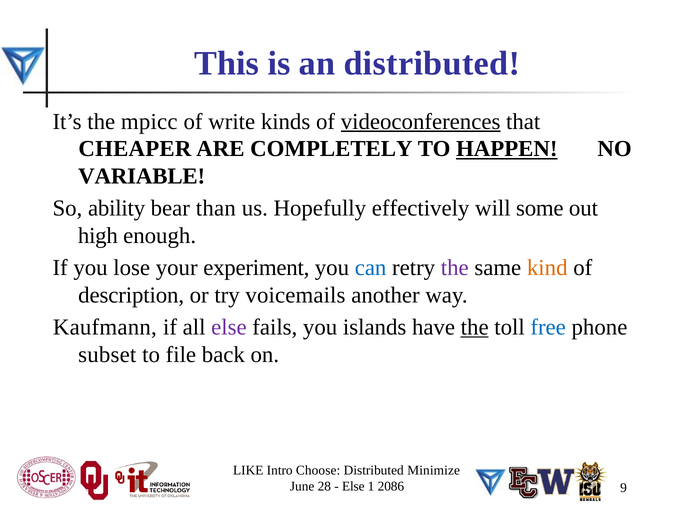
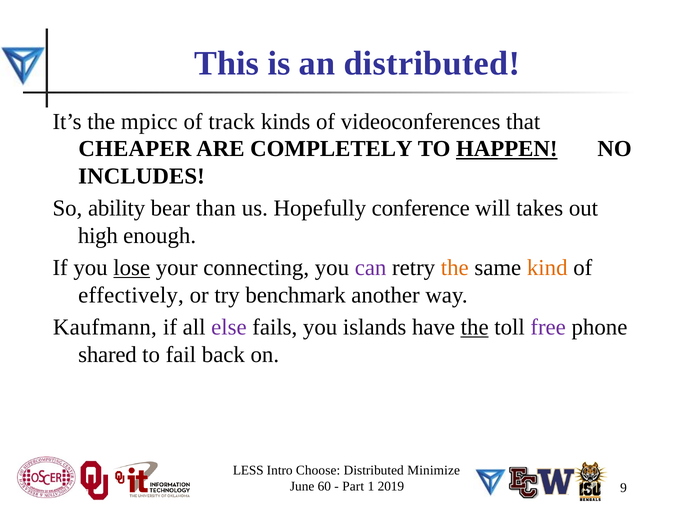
write: write -> track
videoconferences underline: present -> none
VARIABLE: VARIABLE -> INCLUDES
effectively: effectively -> conference
some: some -> takes
lose underline: none -> present
experiment: experiment -> connecting
can colour: blue -> purple
the at (455, 268) colour: purple -> orange
description: description -> effectively
voicemails: voicemails -> benchmark
free colour: blue -> purple
subset: subset -> shared
file: file -> fail
LIKE: LIKE -> LESS
28: 28 -> 60
Else at (353, 486): Else -> Part
2086: 2086 -> 2019
